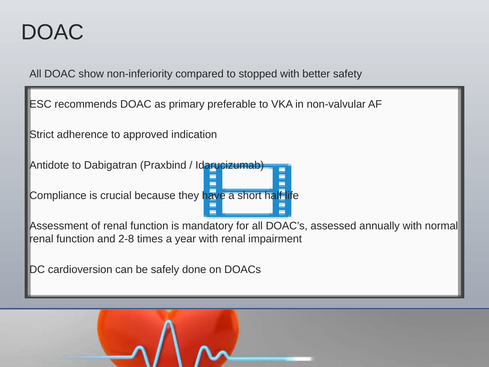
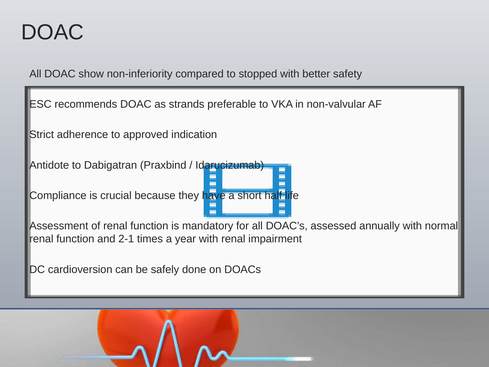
primary: primary -> strands
2-8: 2-8 -> 2-1
